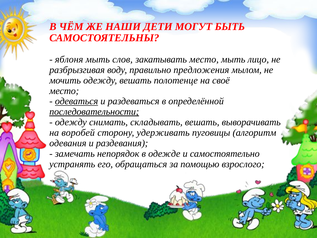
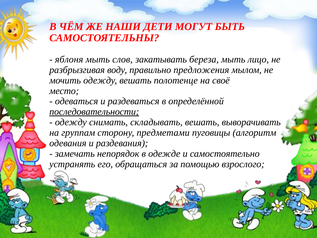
закатывать место: место -> береза
одеваться underline: present -> none
воробей: воробей -> группам
удерживать: удерживать -> предметами
